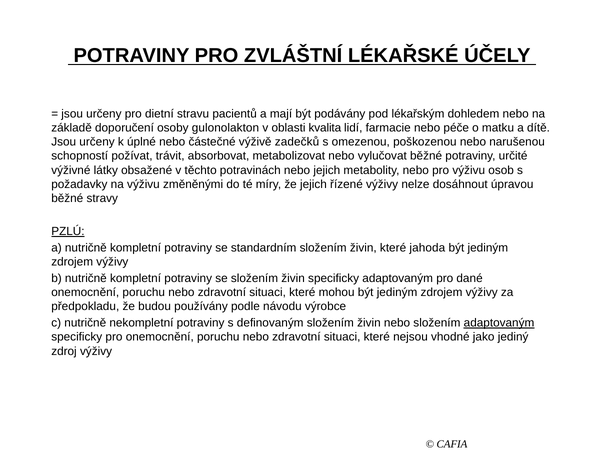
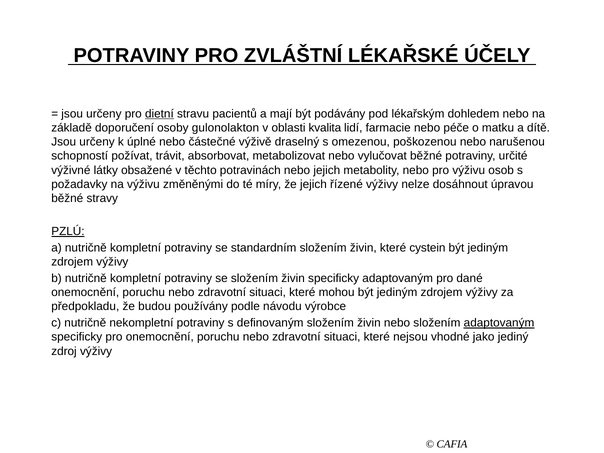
dietní underline: none -> present
zadečků: zadečků -> draselný
jahoda: jahoda -> cystein
